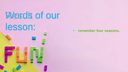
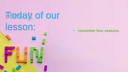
Words: Words -> Today
